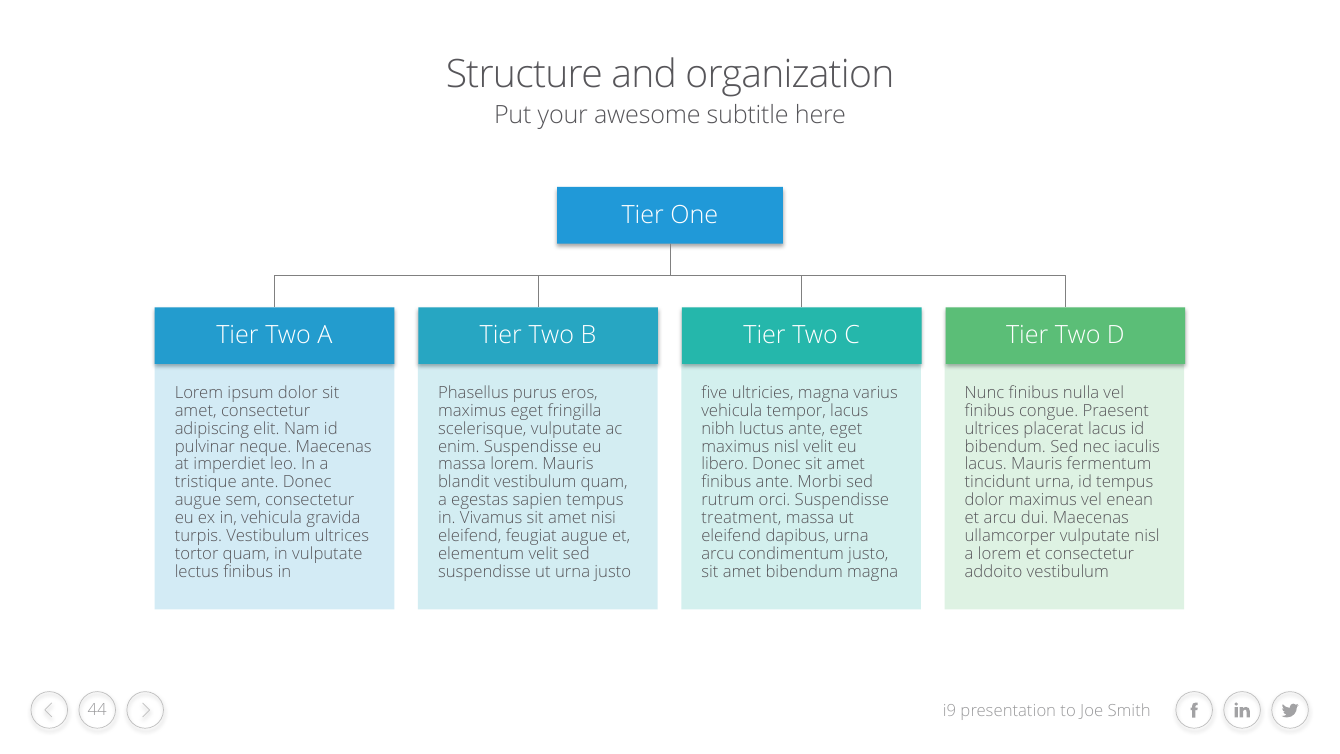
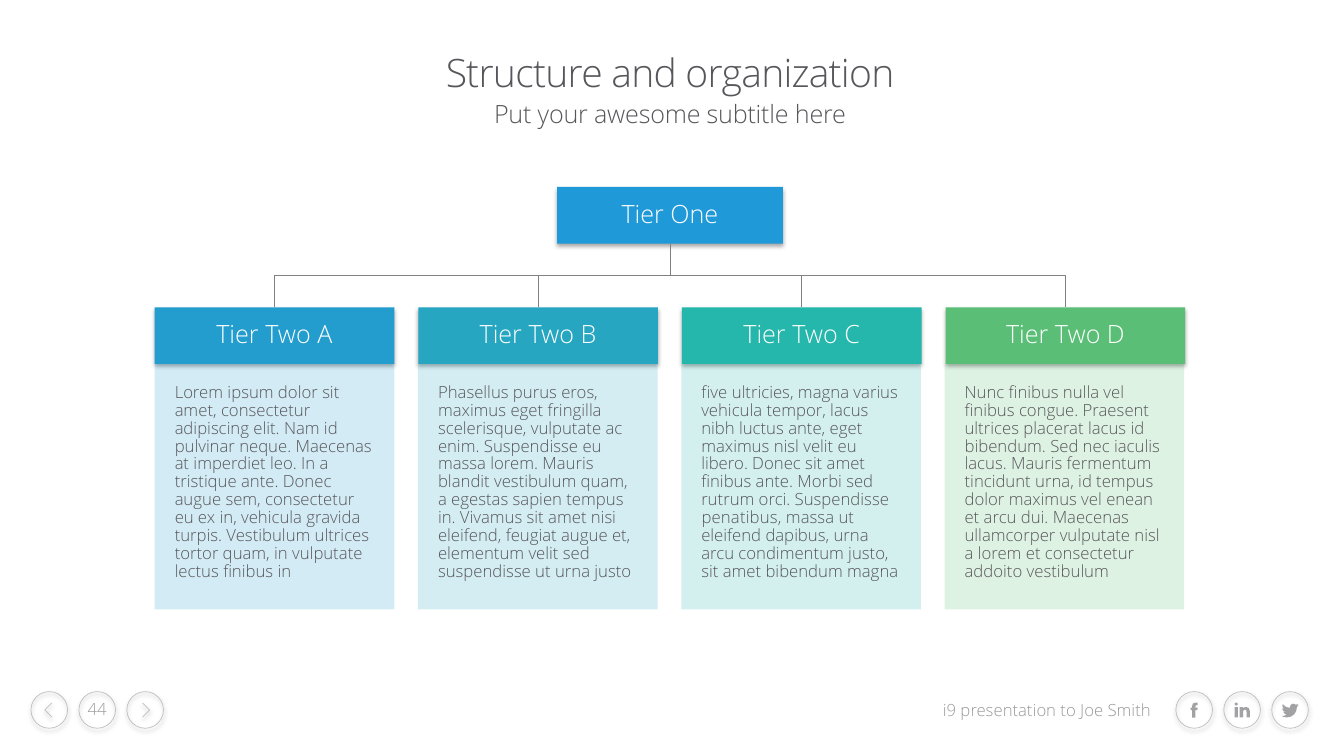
treatment: treatment -> penatibus
